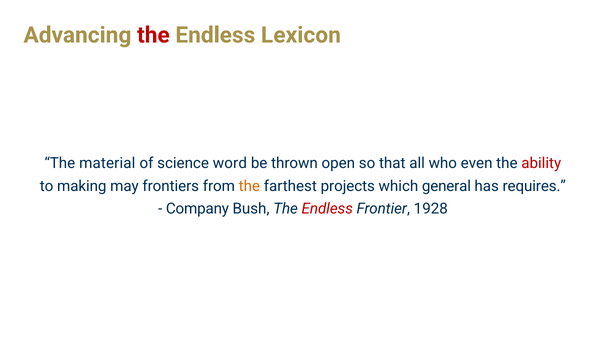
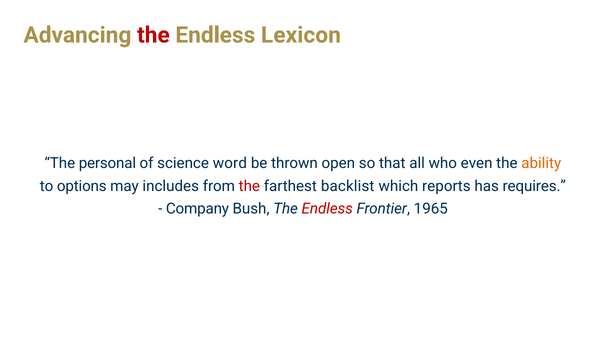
material: material -> personal
ability colour: red -> orange
making: making -> options
frontiers: frontiers -> includes
the at (249, 186) colour: orange -> red
projects: projects -> backlist
general: general -> reports
1928: 1928 -> 1965
